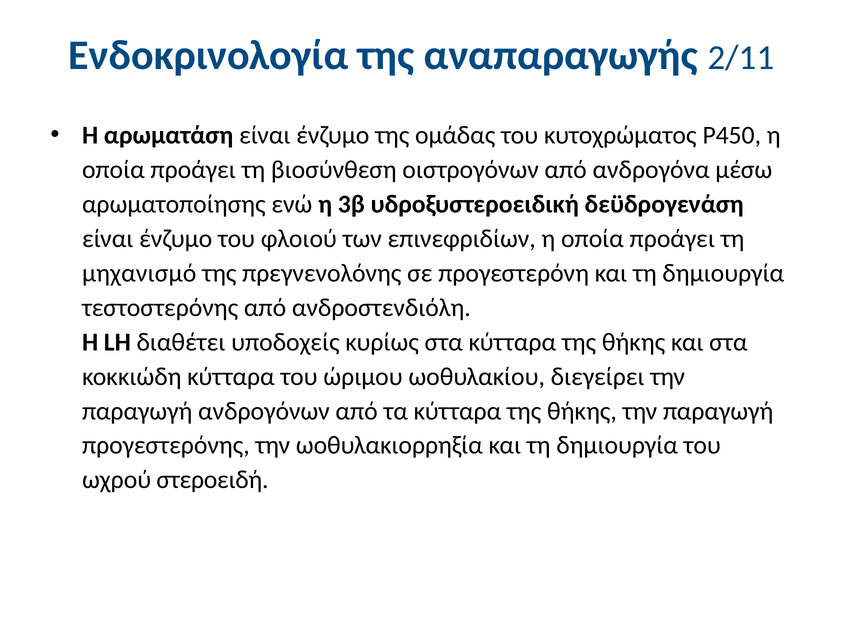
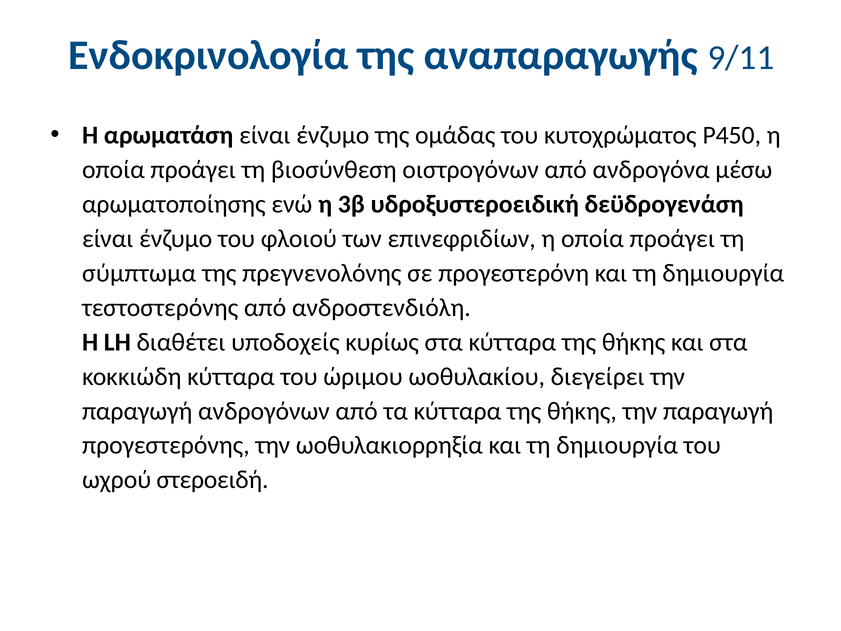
2/11: 2/11 -> 9/11
μηχανισμό: μηχανισμό -> σύμπτωμα
